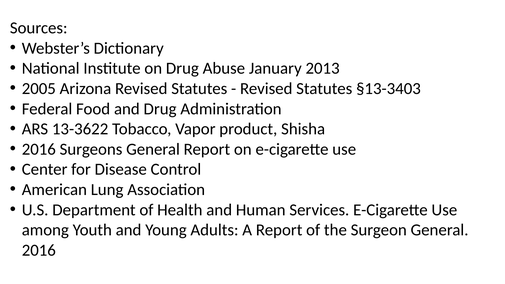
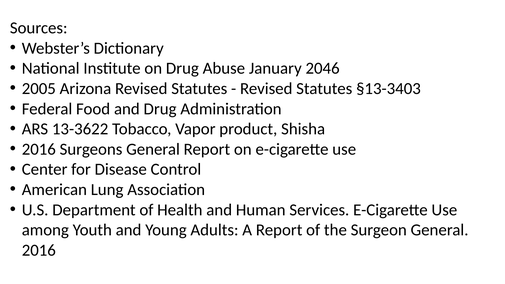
2013: 2013 -> 2046
